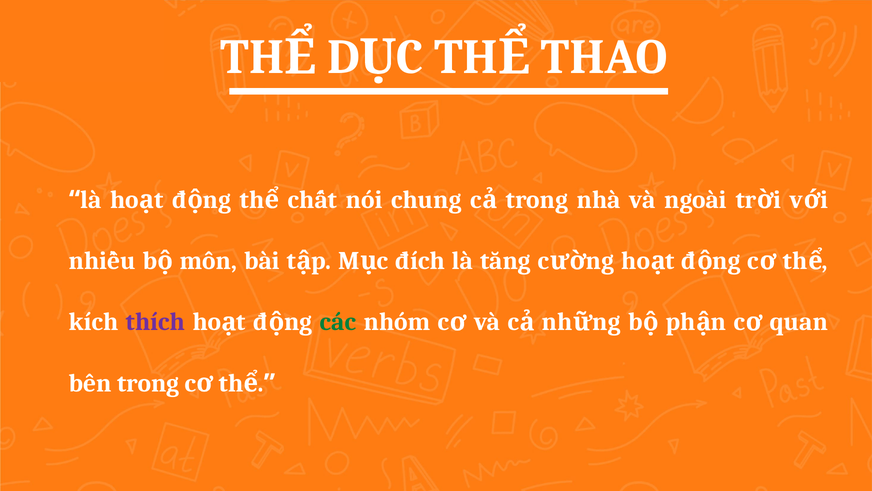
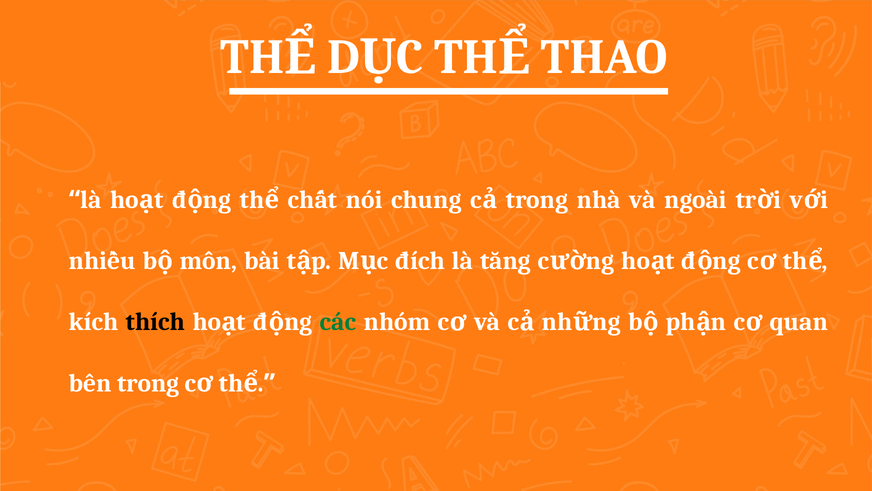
thích colour: purple -> black
